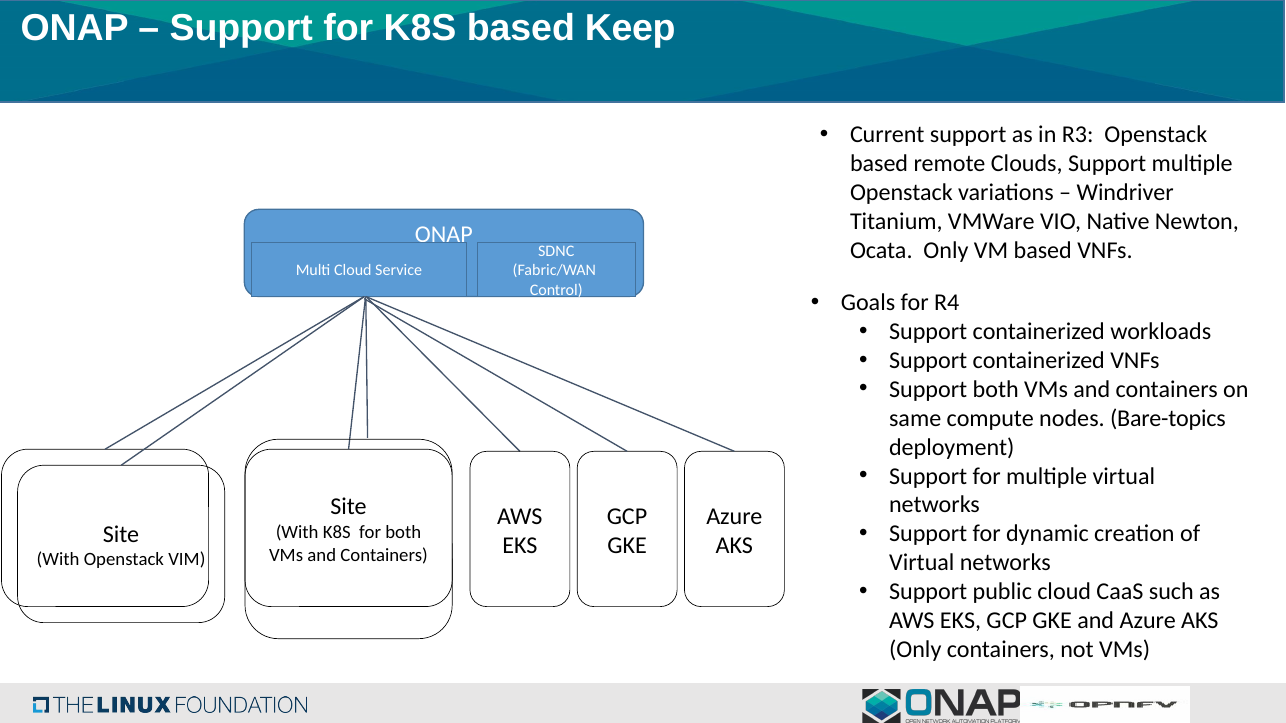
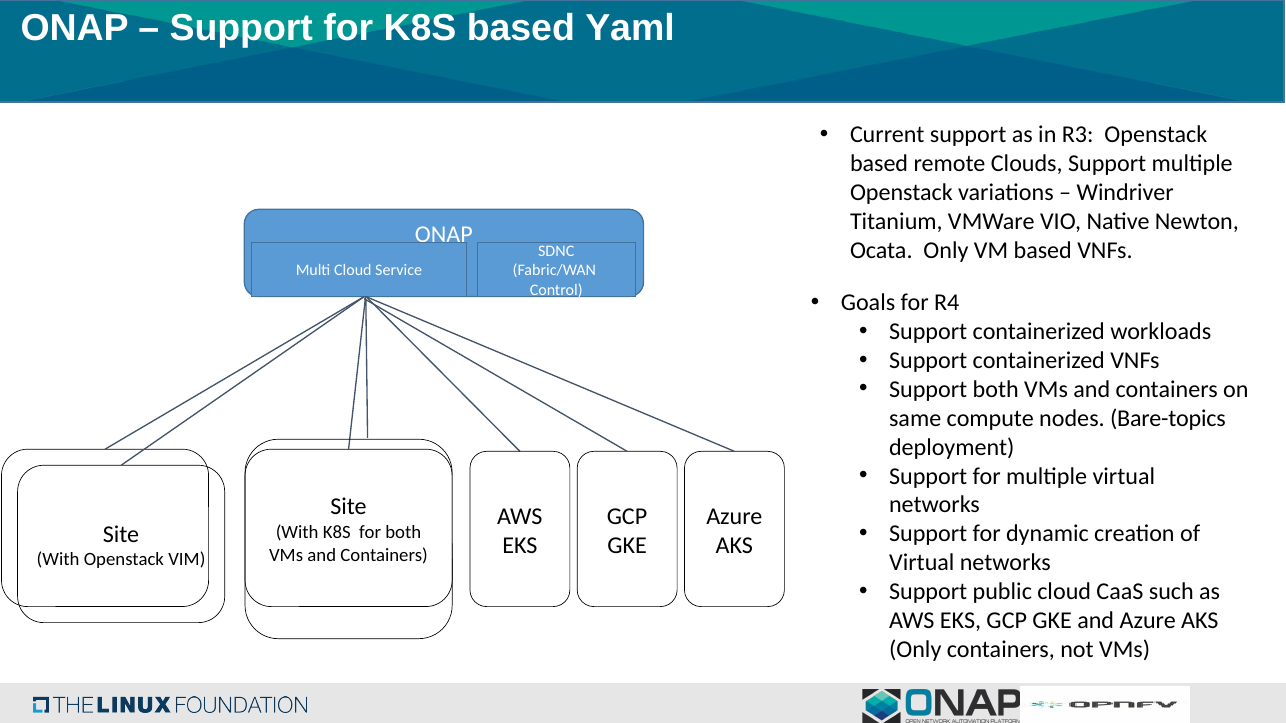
Keep: Keep -> Yaml
